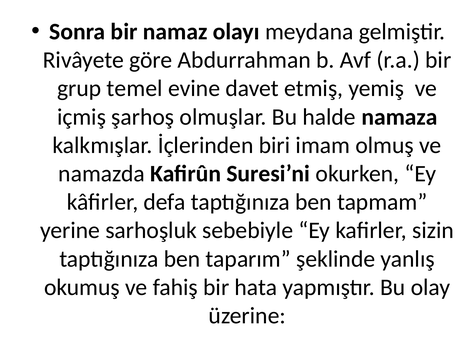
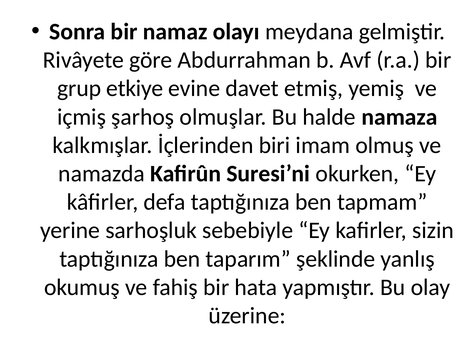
temel: temel -> etkiye
